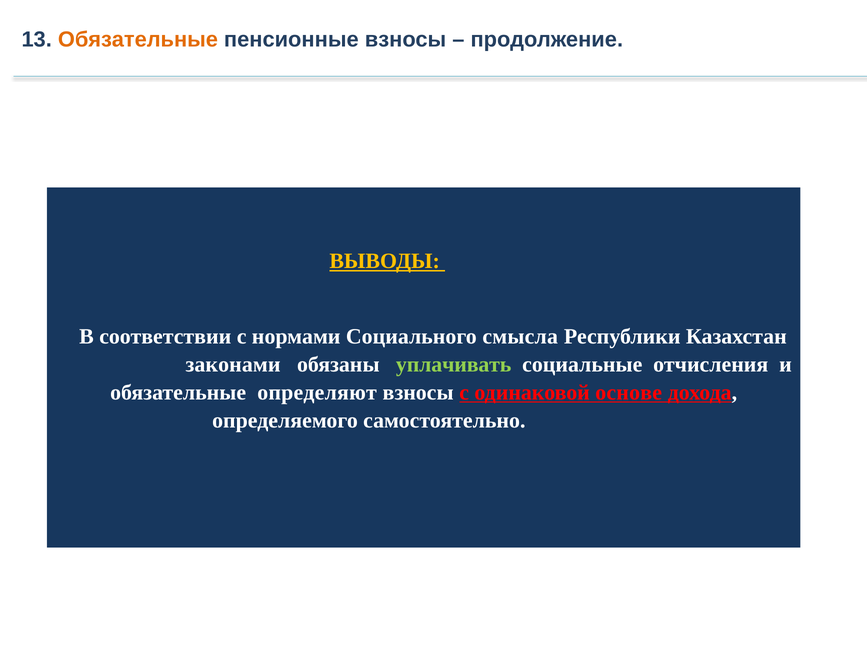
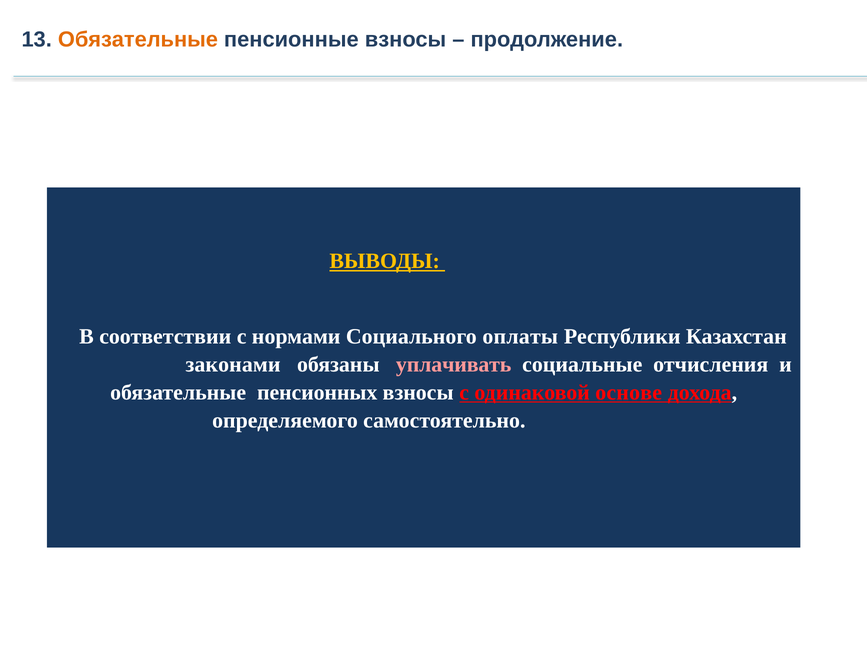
смысла: смысла -> оплаты
уплачивать colour: light green -> pink
определяют: определяют -> пенсионных
